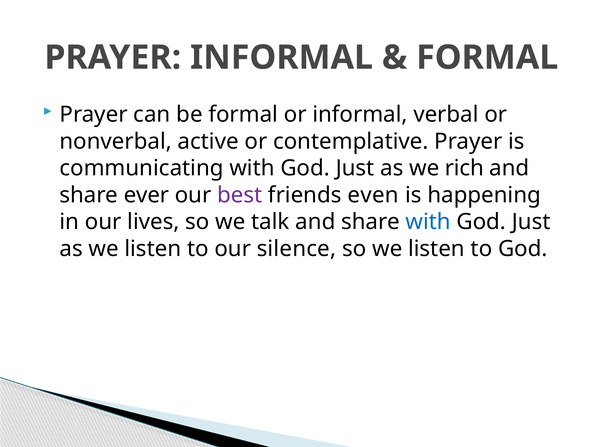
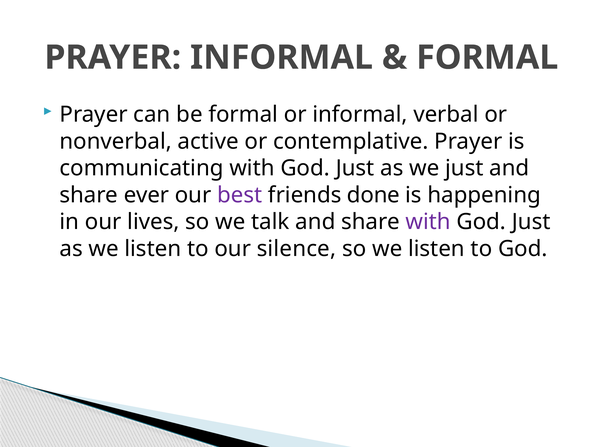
we rich: rich -> just
even: even -> done
with at (428, 222) colour: blue -> purple
